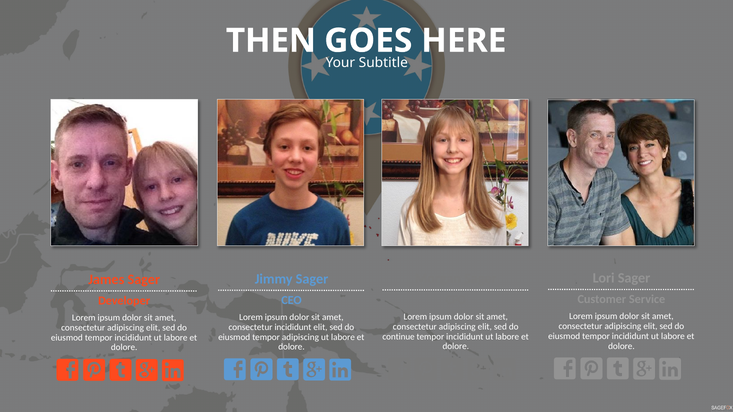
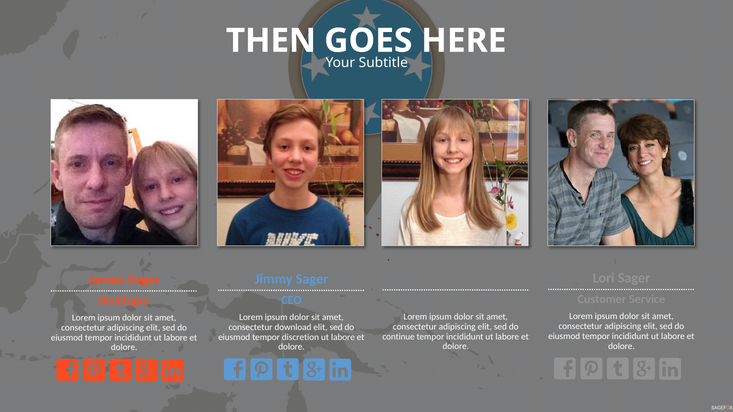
consectetur incididunt: incididunt -> download
tempor adipiscing: adipiscing -> discretion
